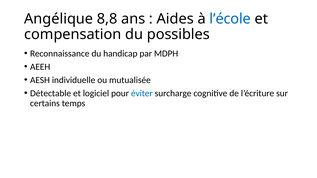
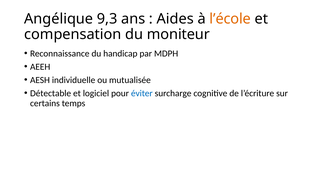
8,8: 8,8 -> 9,3
l’école colour: blue -> orange
possibles: possibles -> moniteur
